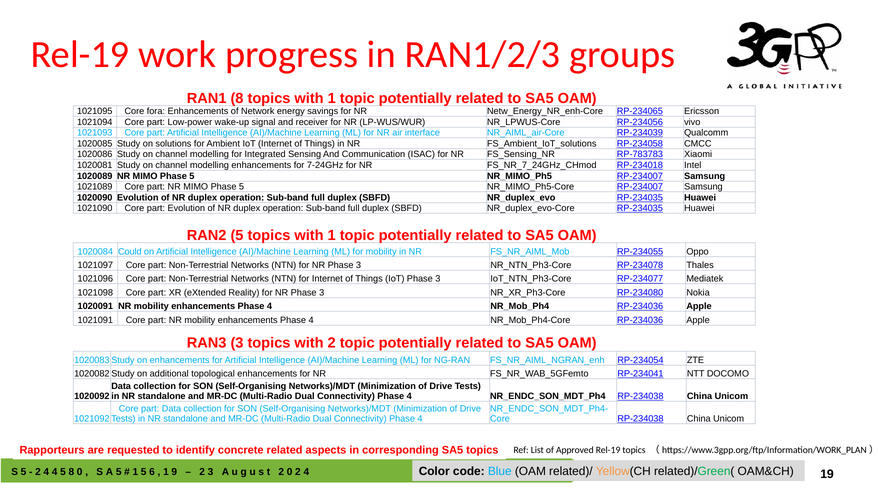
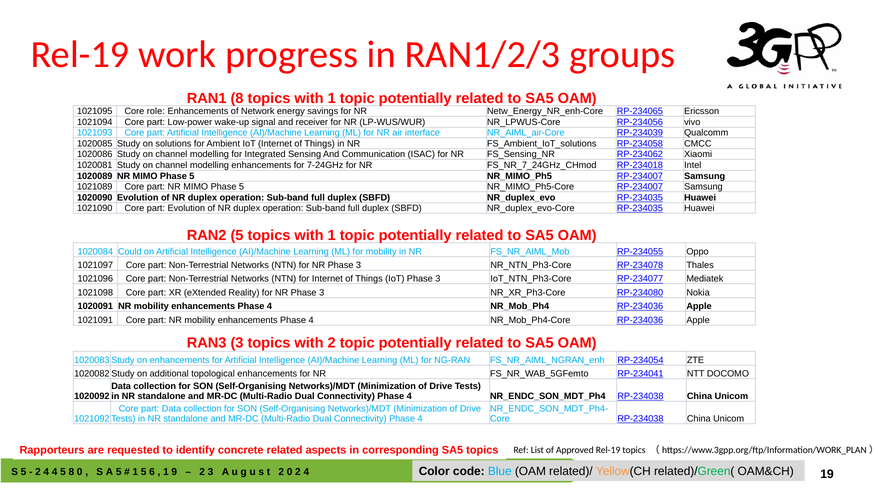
fora: fora -> role
RP-783783: RP-783783 -> RP-234062
